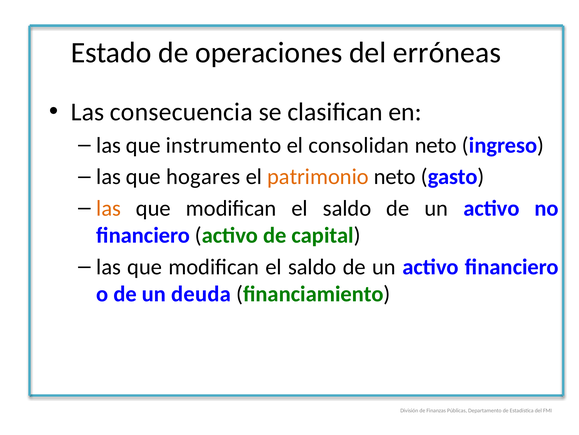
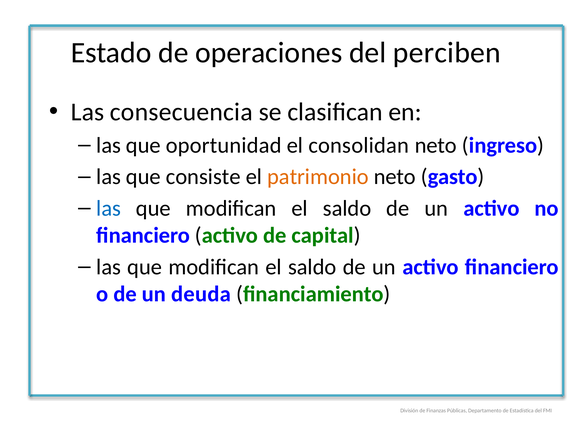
erróneas: erróneas -> perciben
instrumento: instrumento -> oportunidad
hogares: hogares -> consiste
las at (109, 208) colour: orange -> blue
